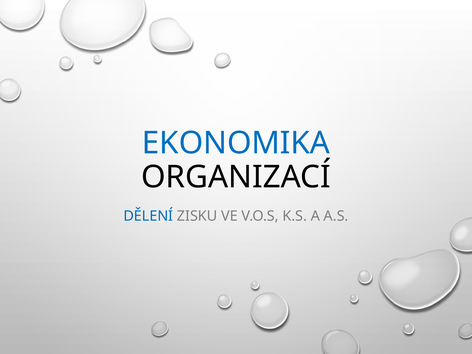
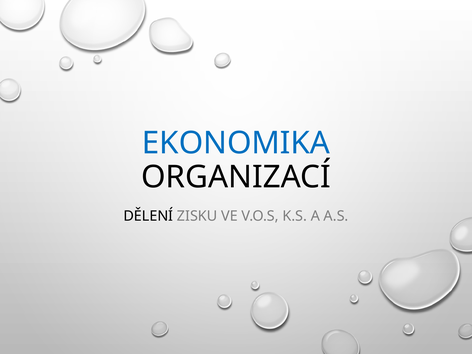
DĚLENÍ colour: blue -> black
